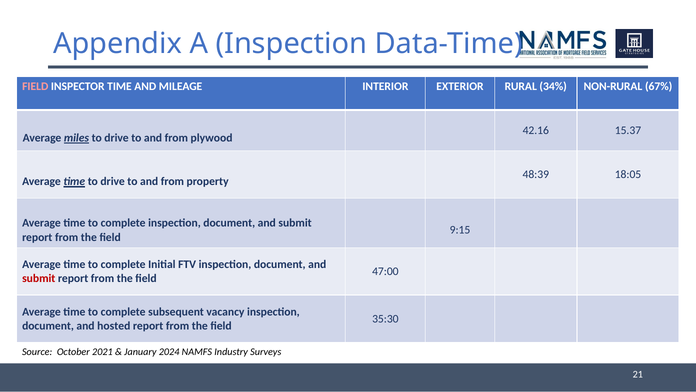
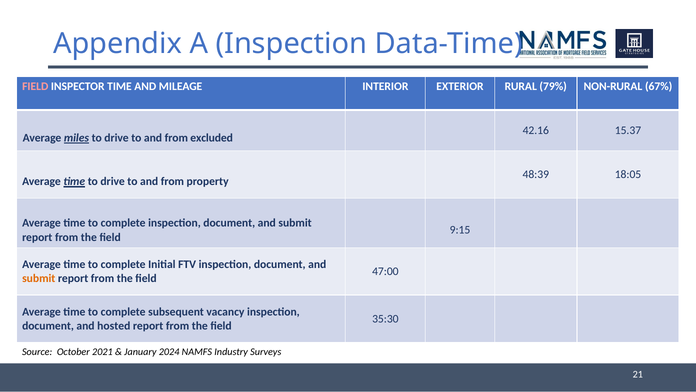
34%: 34% -> 79%
plywood: plywood -> excluded
submit at (39, 278) colour: red -> orange
